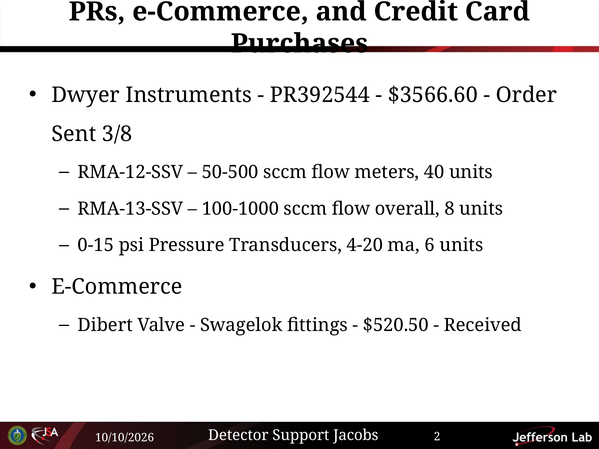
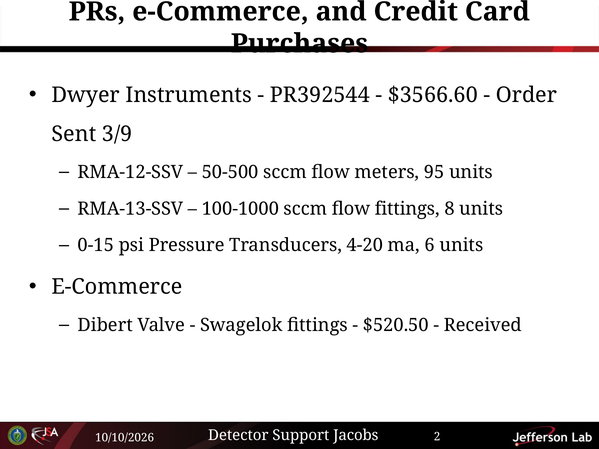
3/8: 3/8 -> 3/9
40: 40 -> 95
flow overall: overall -> fittings
